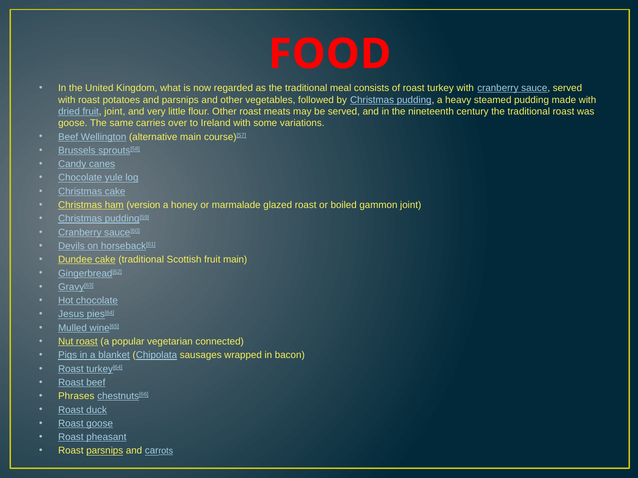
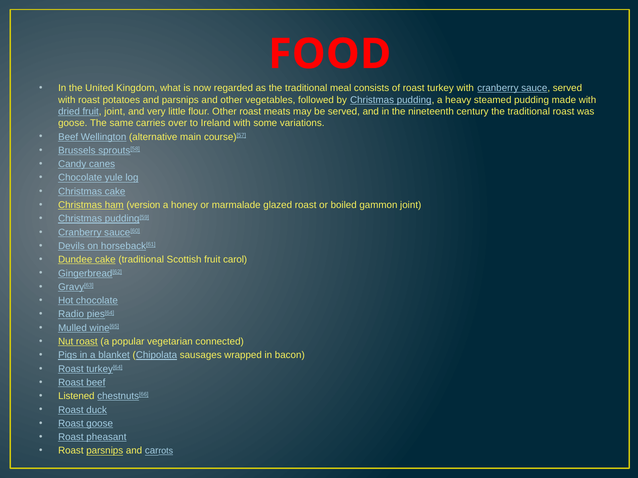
fruit main: main -> carol
Jesus: Jesus -> Radio
Phrases: Phrases -> Listened
